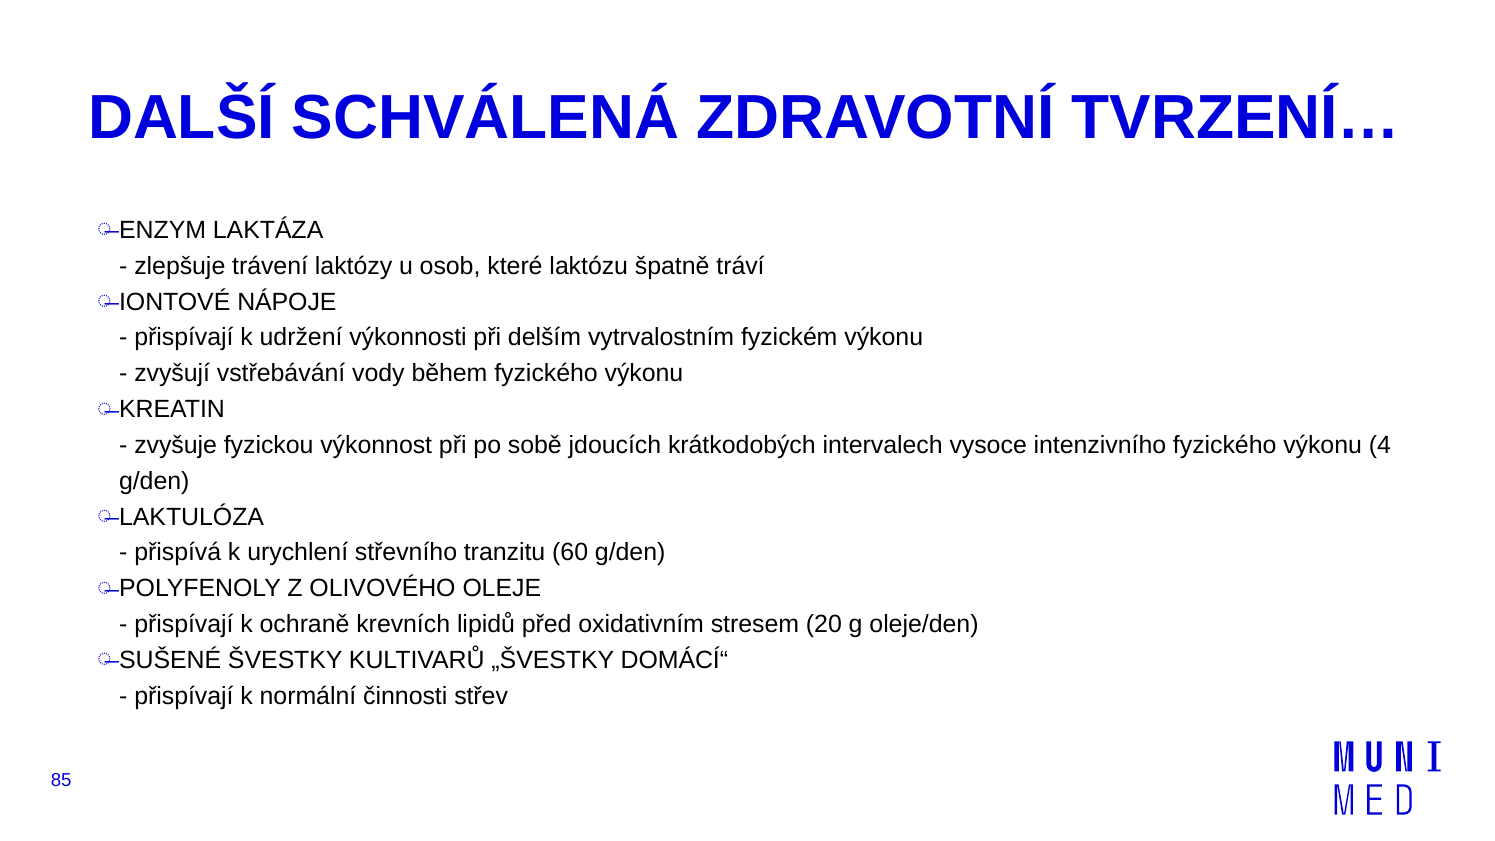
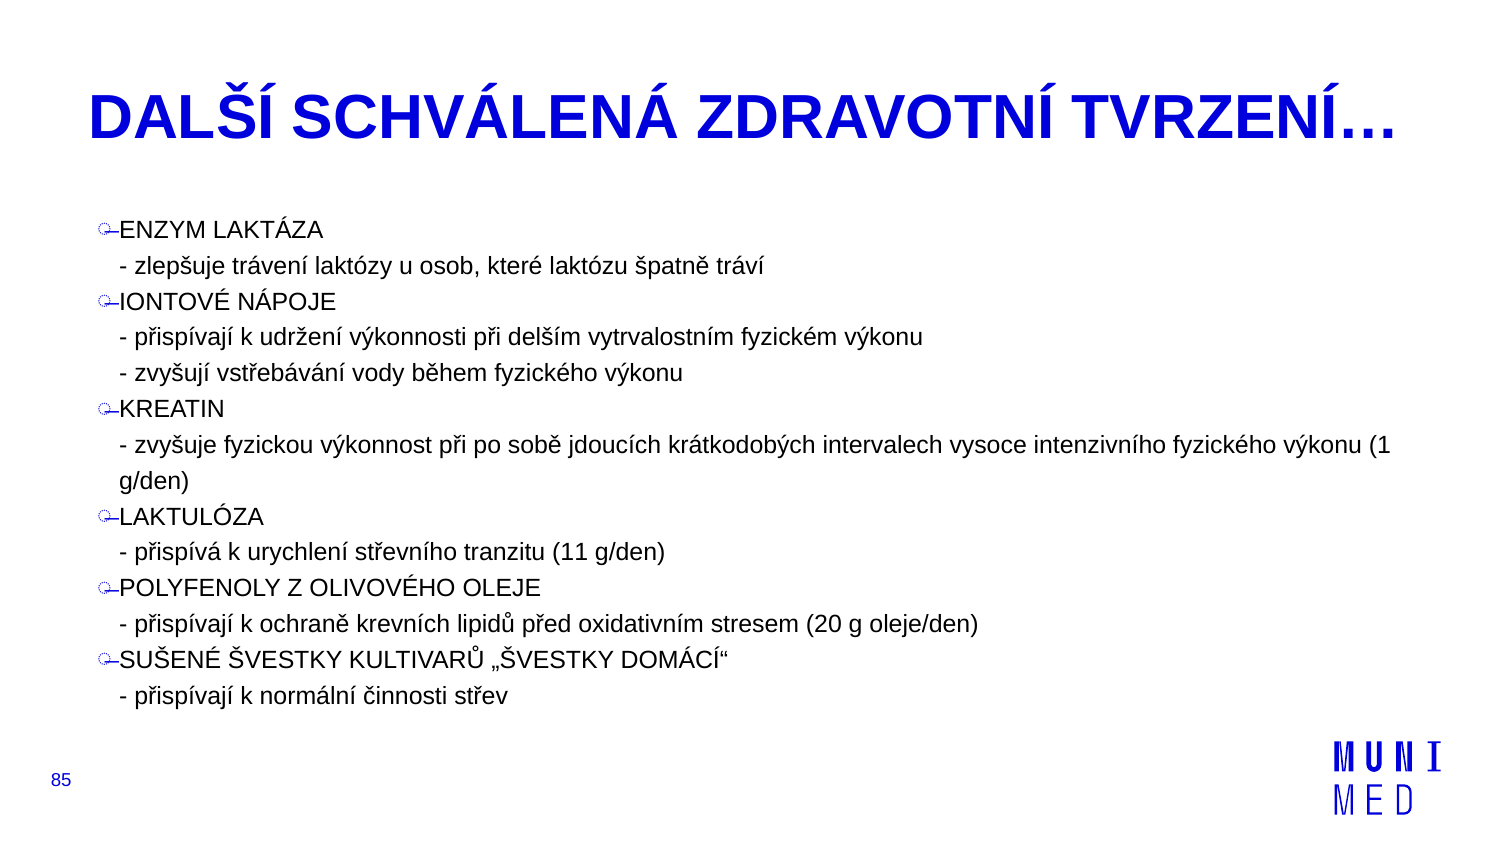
4: 4 -> 1
60: 60 -> 11
